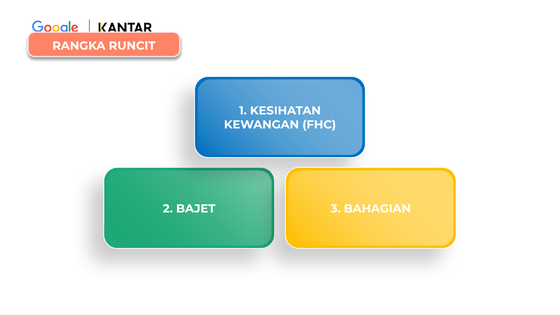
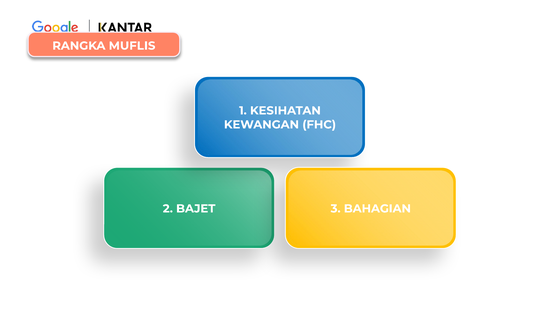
RUNCIT: RUNCIT -> MUFLIS
